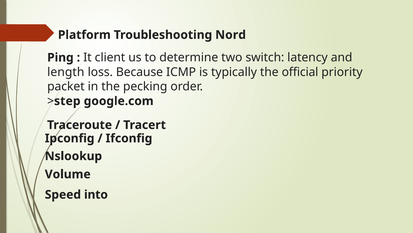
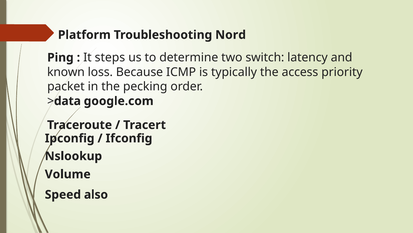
client: client -> steps
length: length -> known
official: official -> access
step: step -> data
into: into -> also
